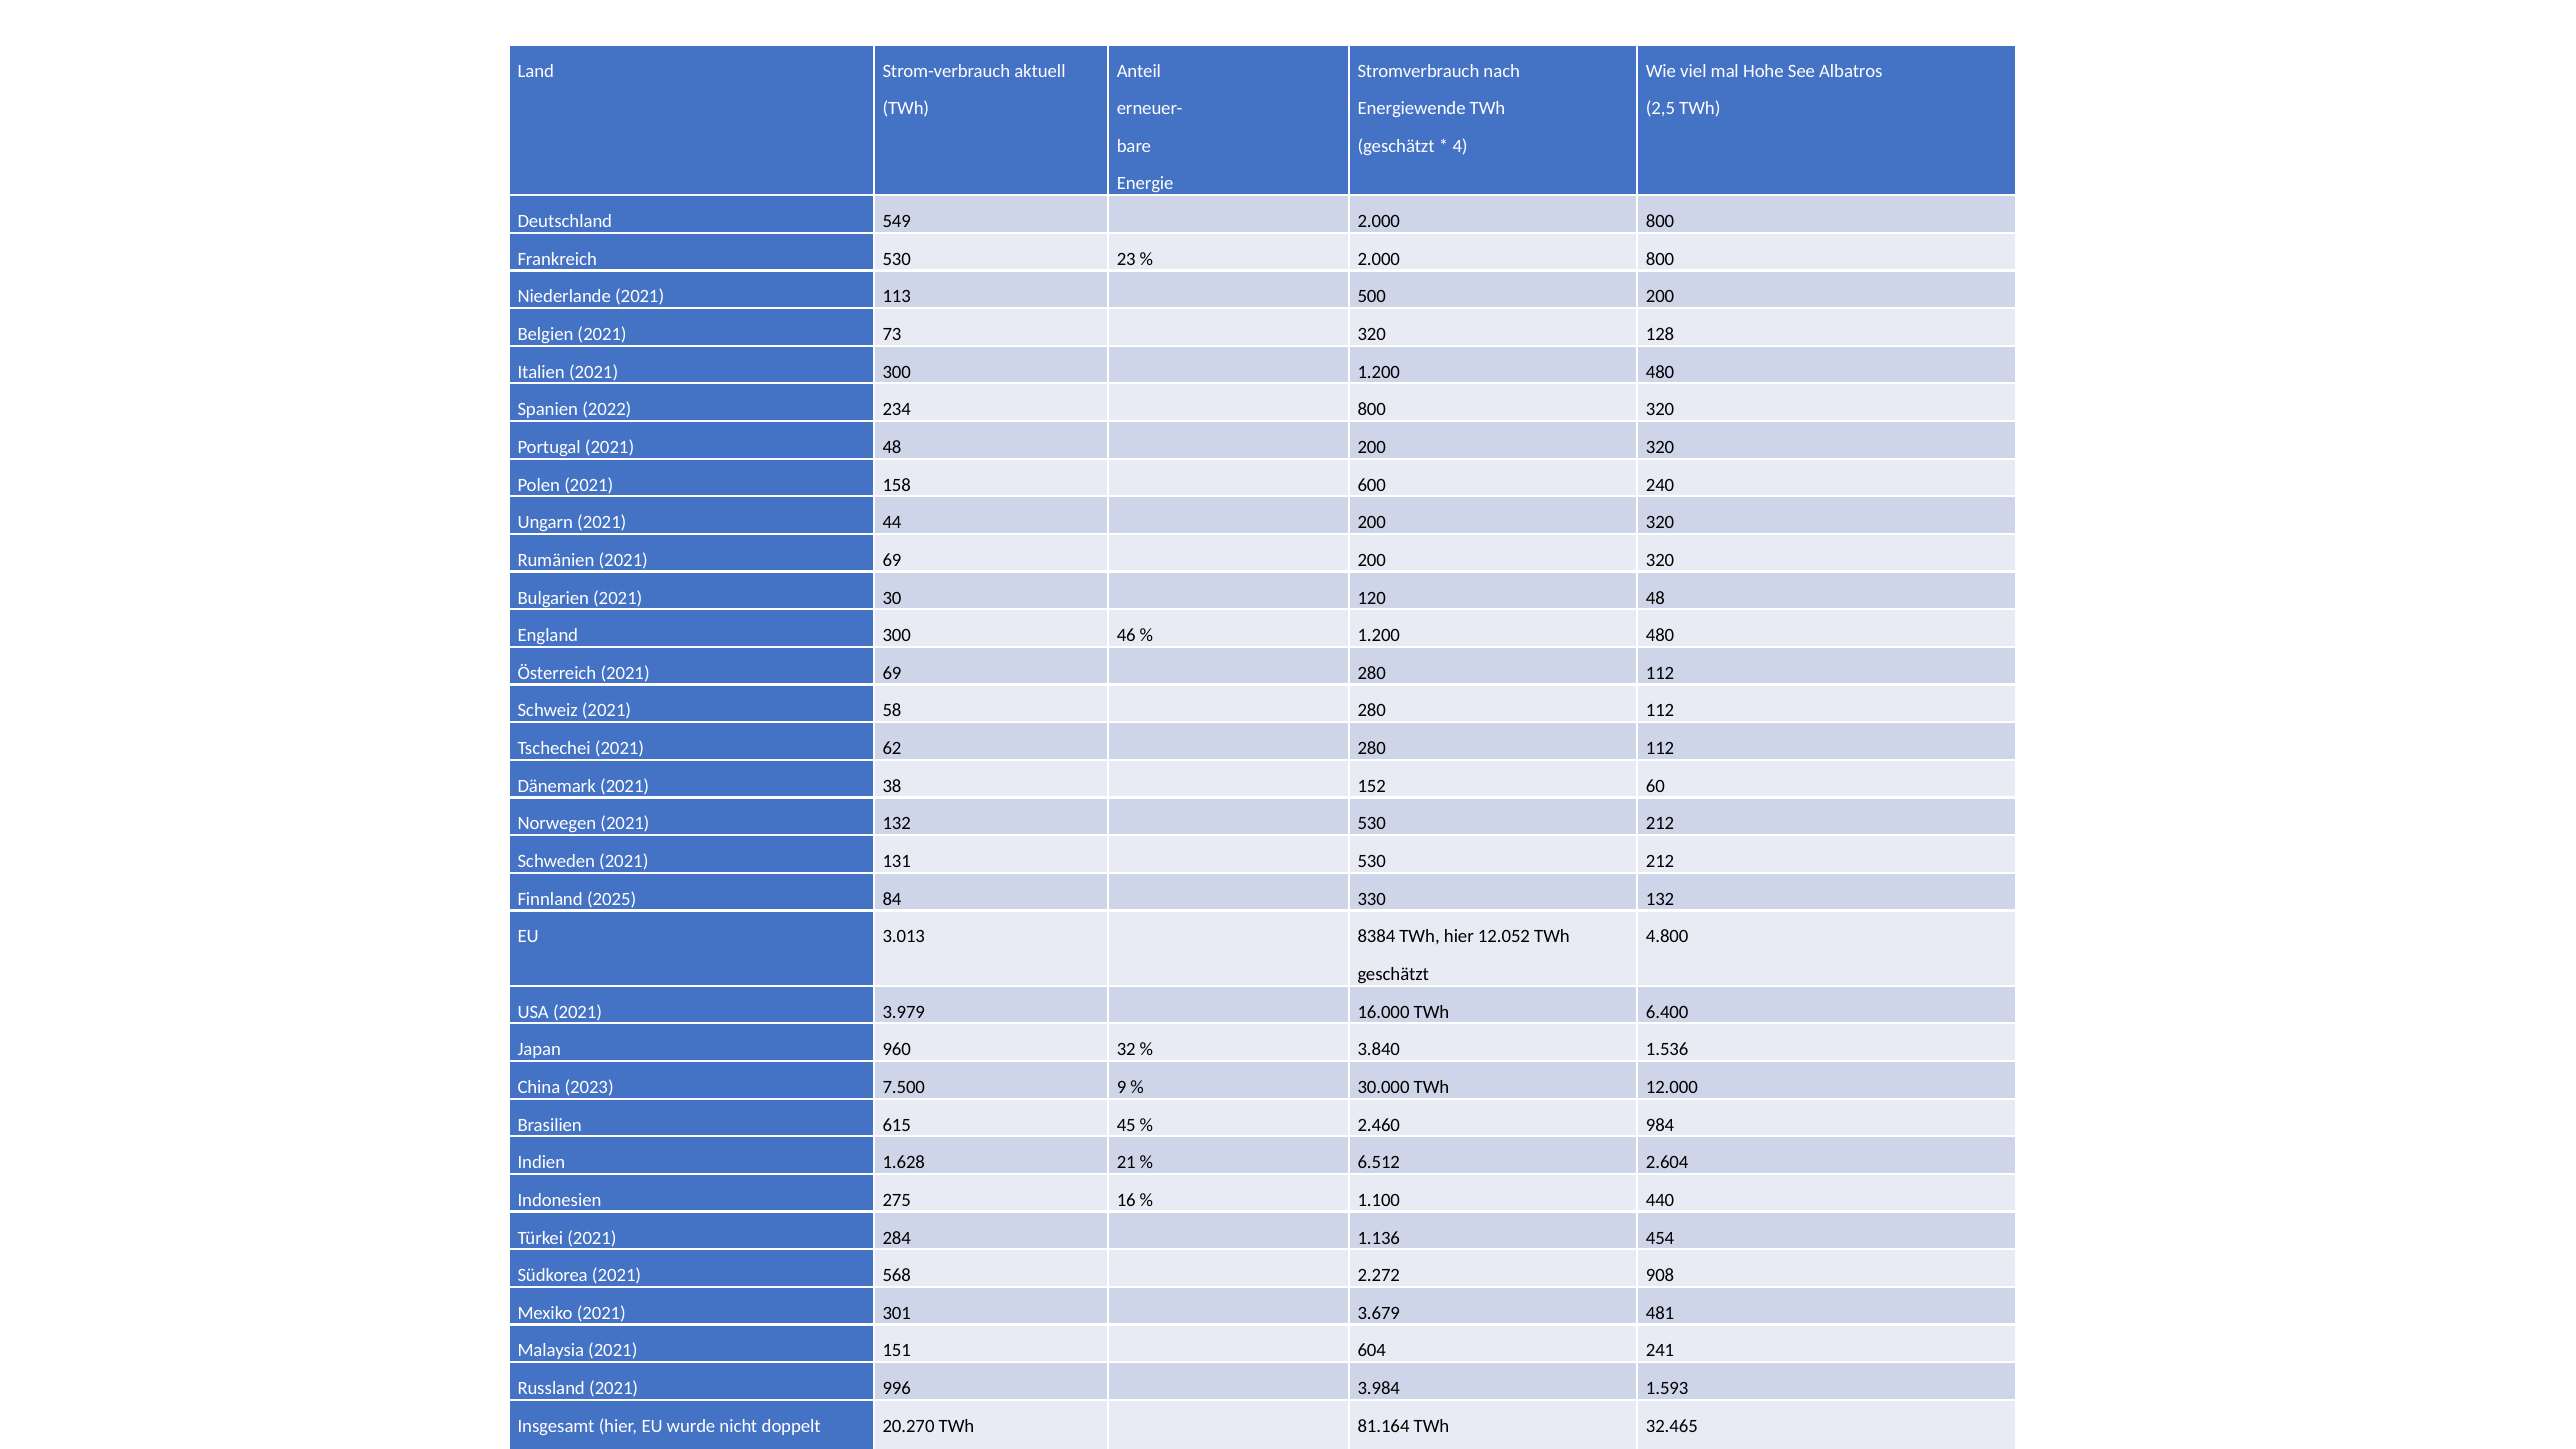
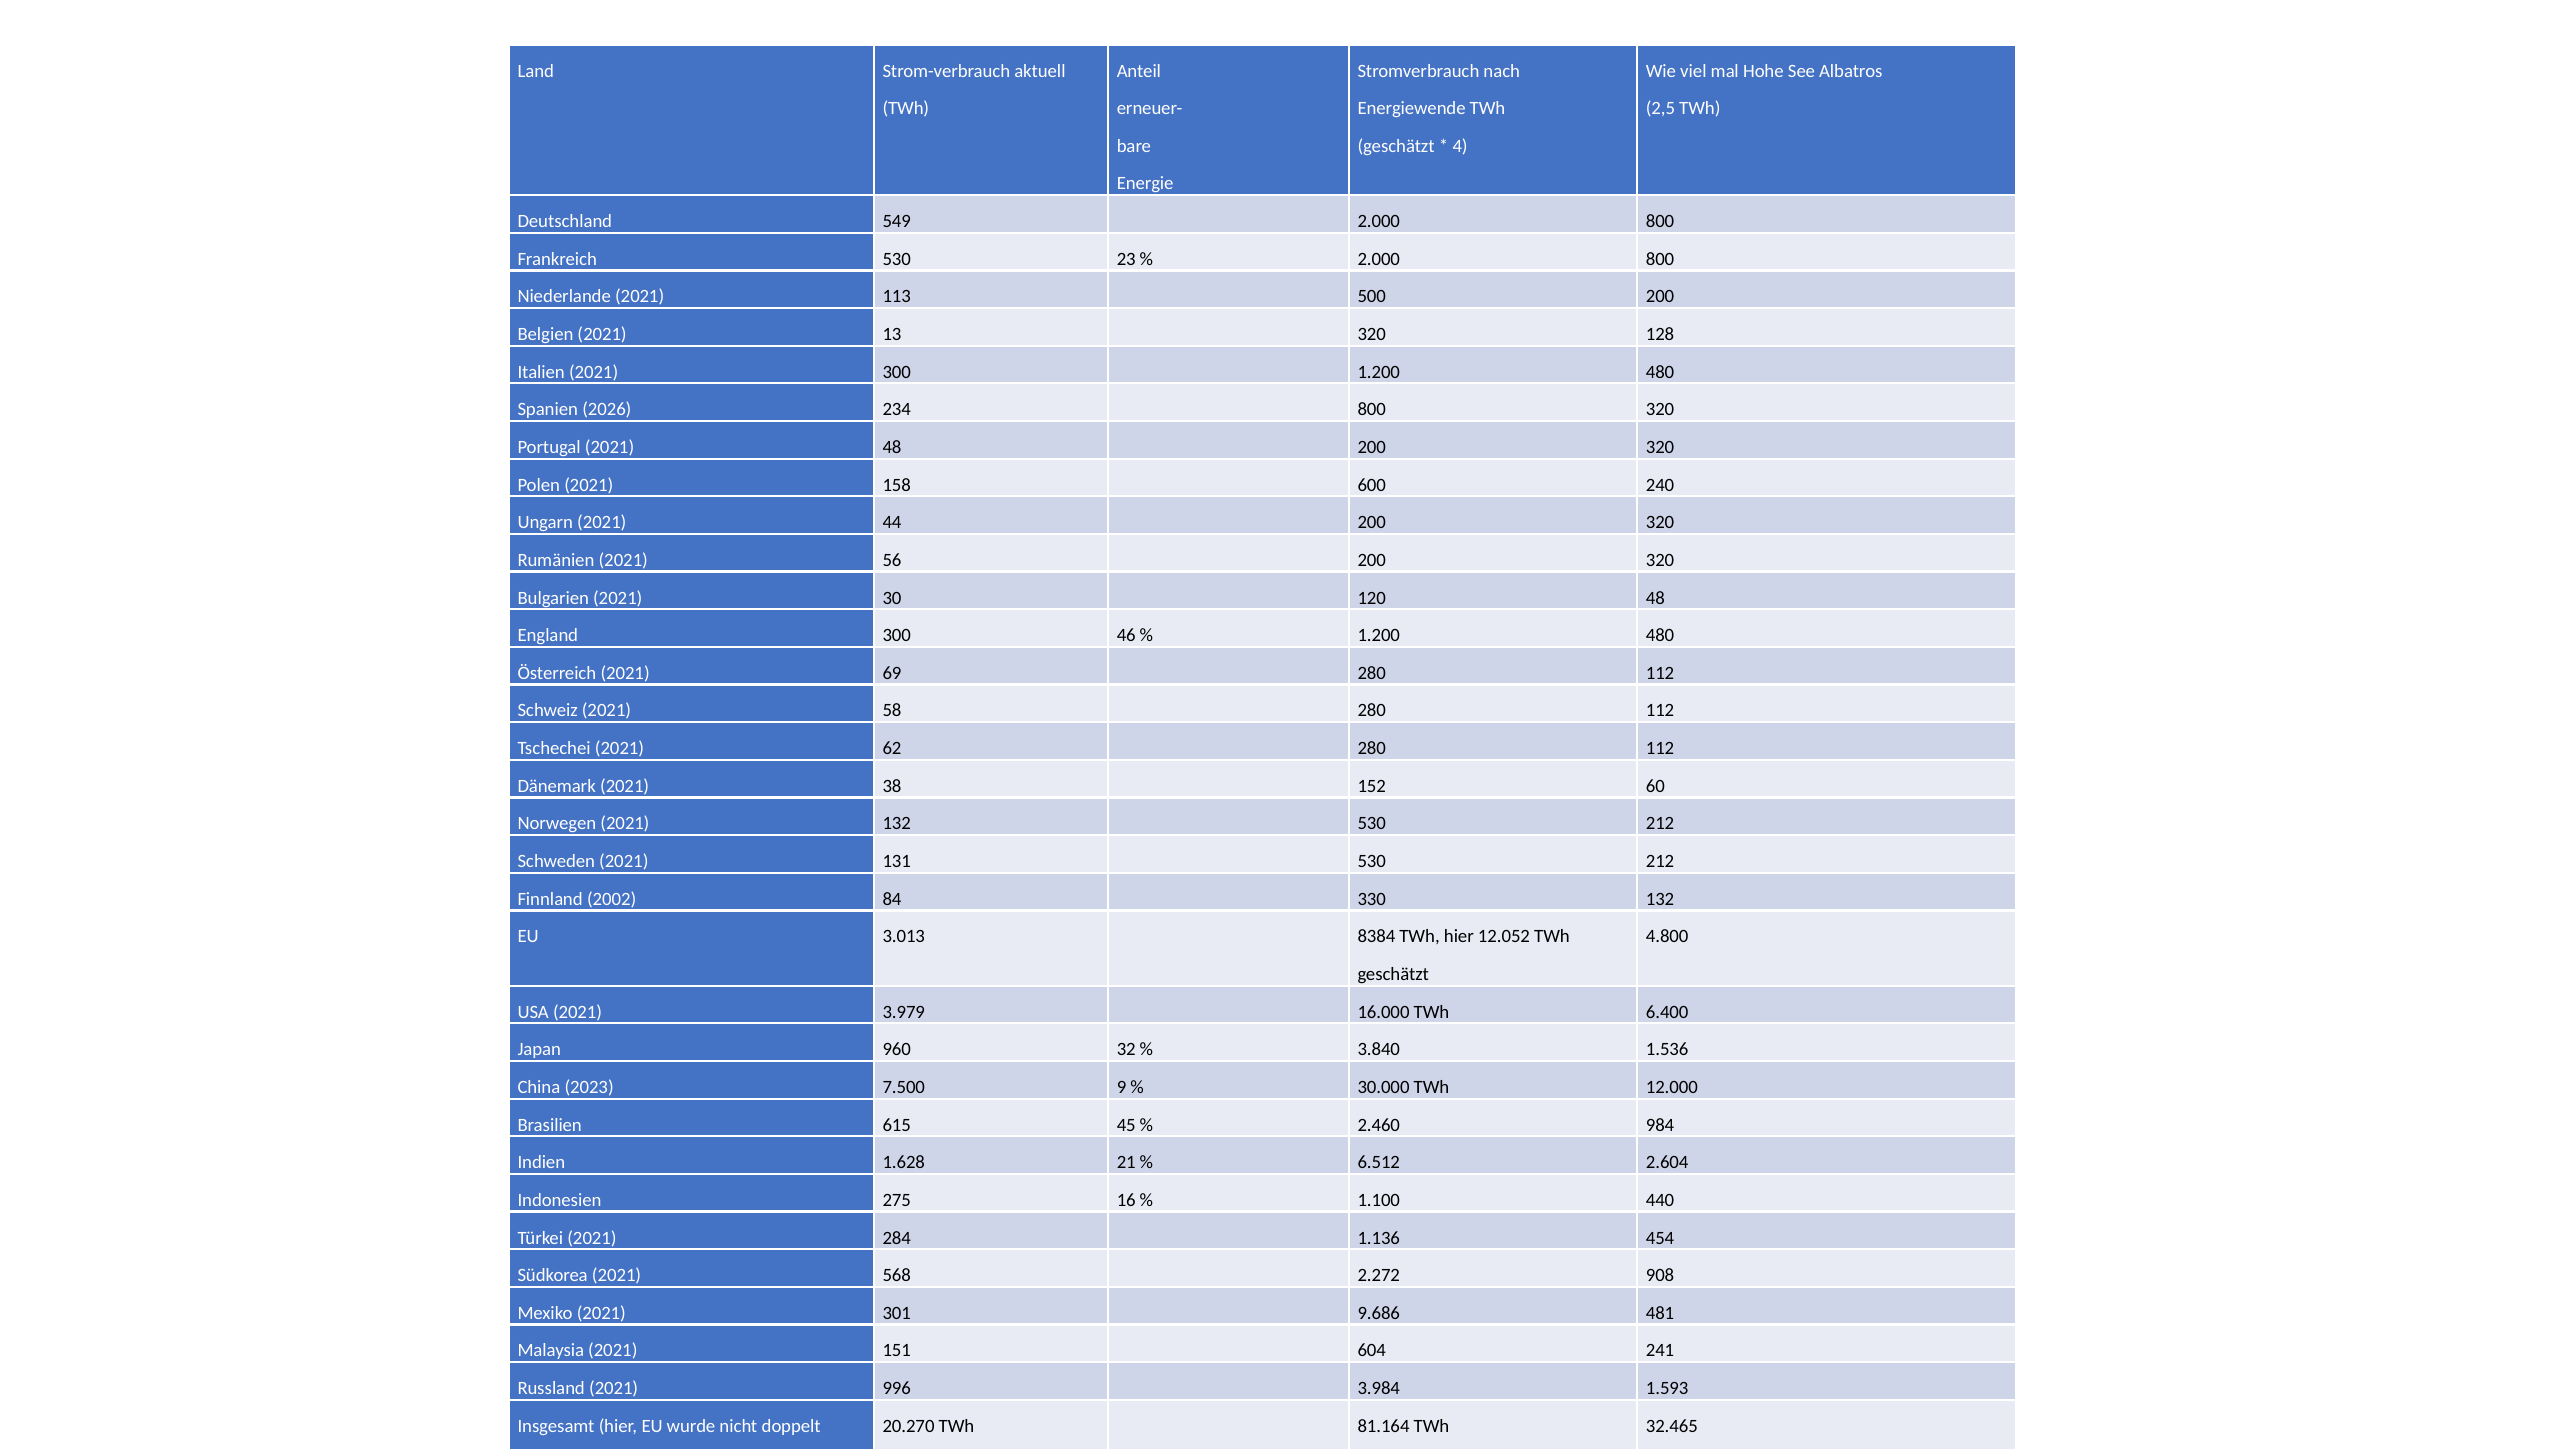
73: 73 -> 13
2022: 2022 -> 2026
Rumänien 2021 69: 69 -> 56
2025: 2025 -> 2002
3.679: 3.679 -> 9.686
